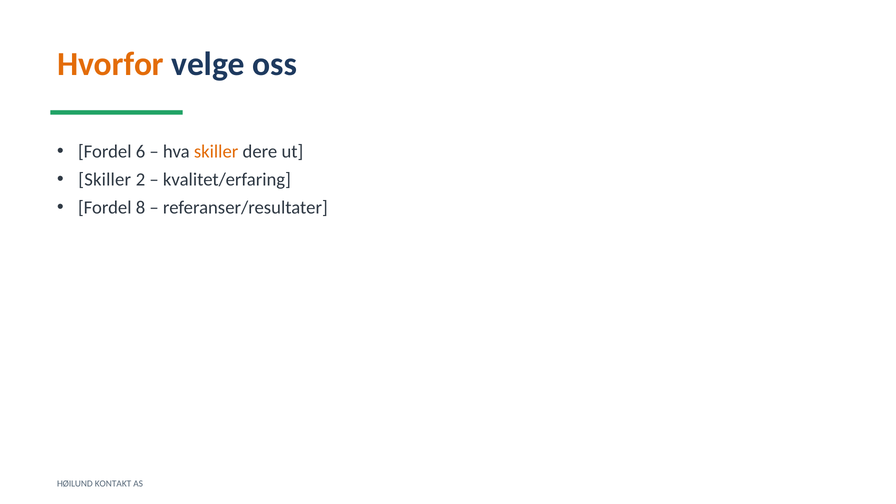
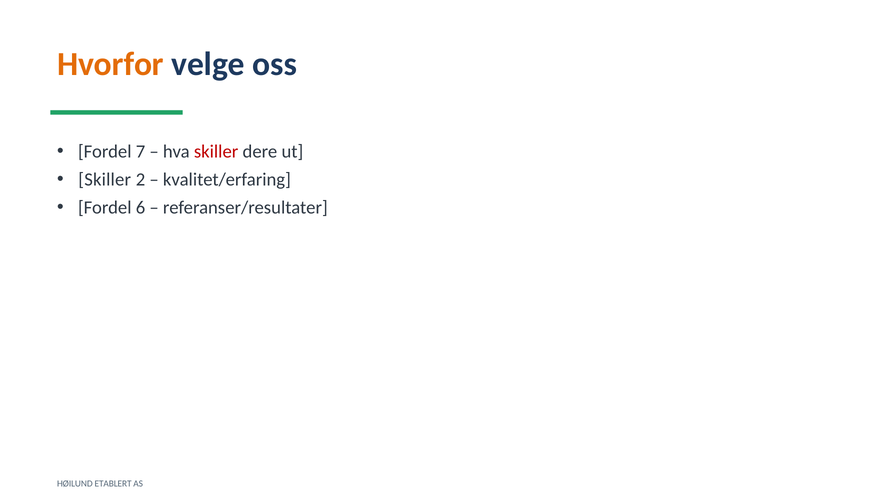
6: 6 -> 7
skiller at (216, 152) colour: orange -> red
8: 8 -> 6
KONTAKT: KONTAKT -> ETABLERT
